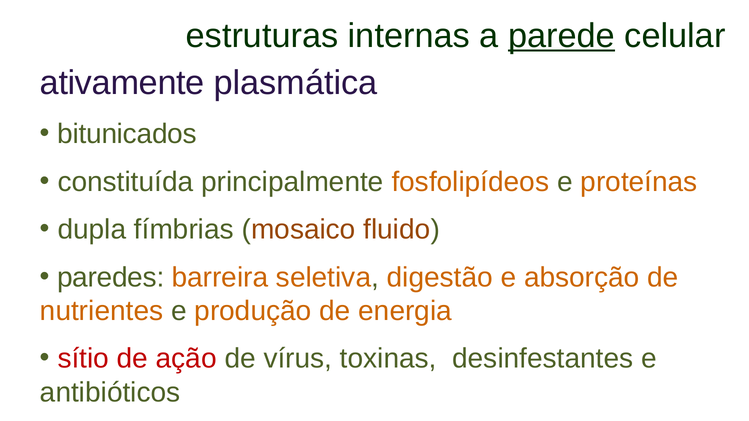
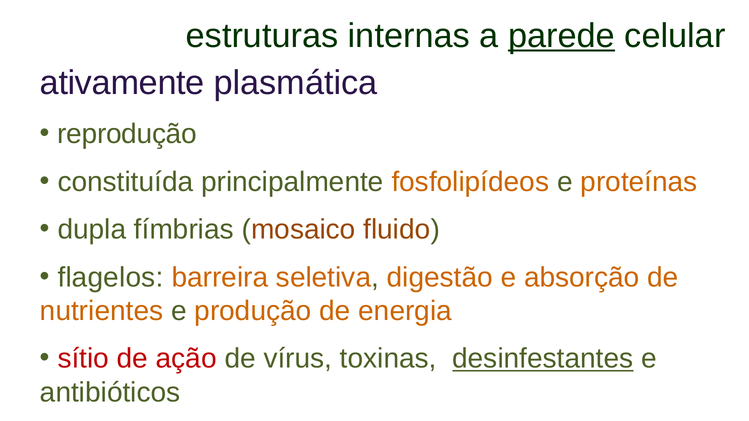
bitunicados: bitunicados -> reprodução
paredes: paredes -> flagelos
desinfestantes underline: none -> present
